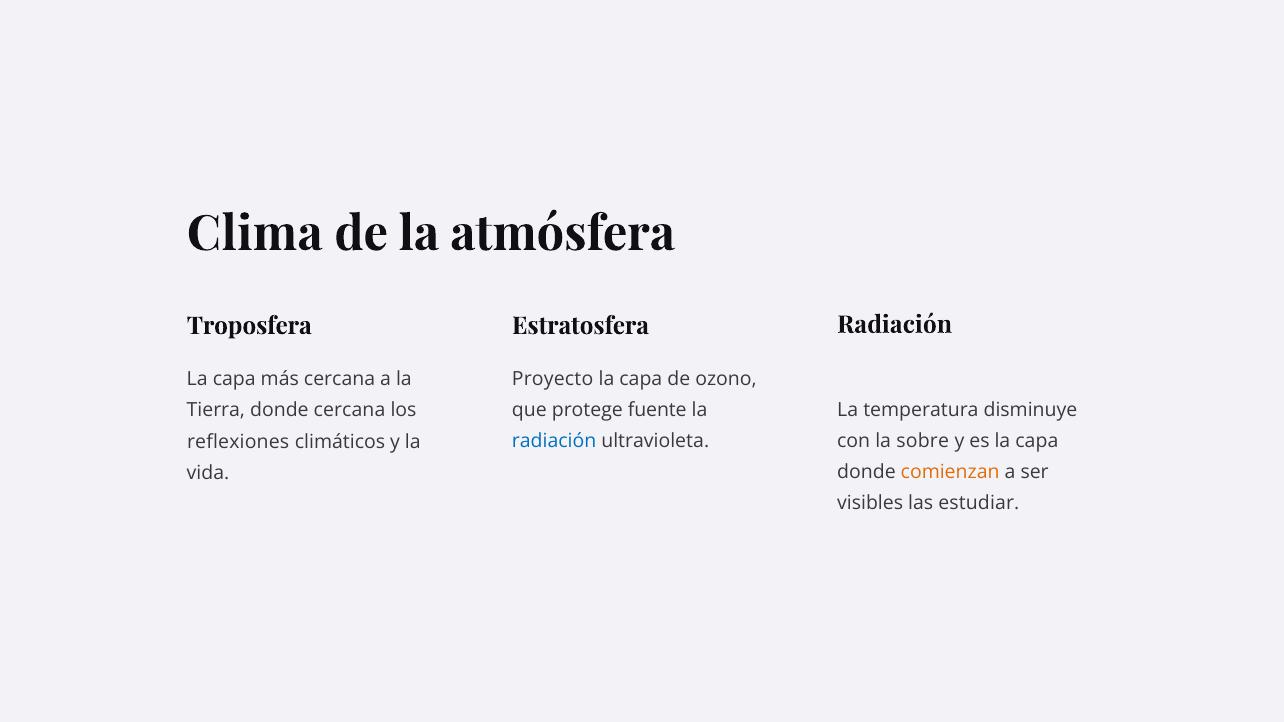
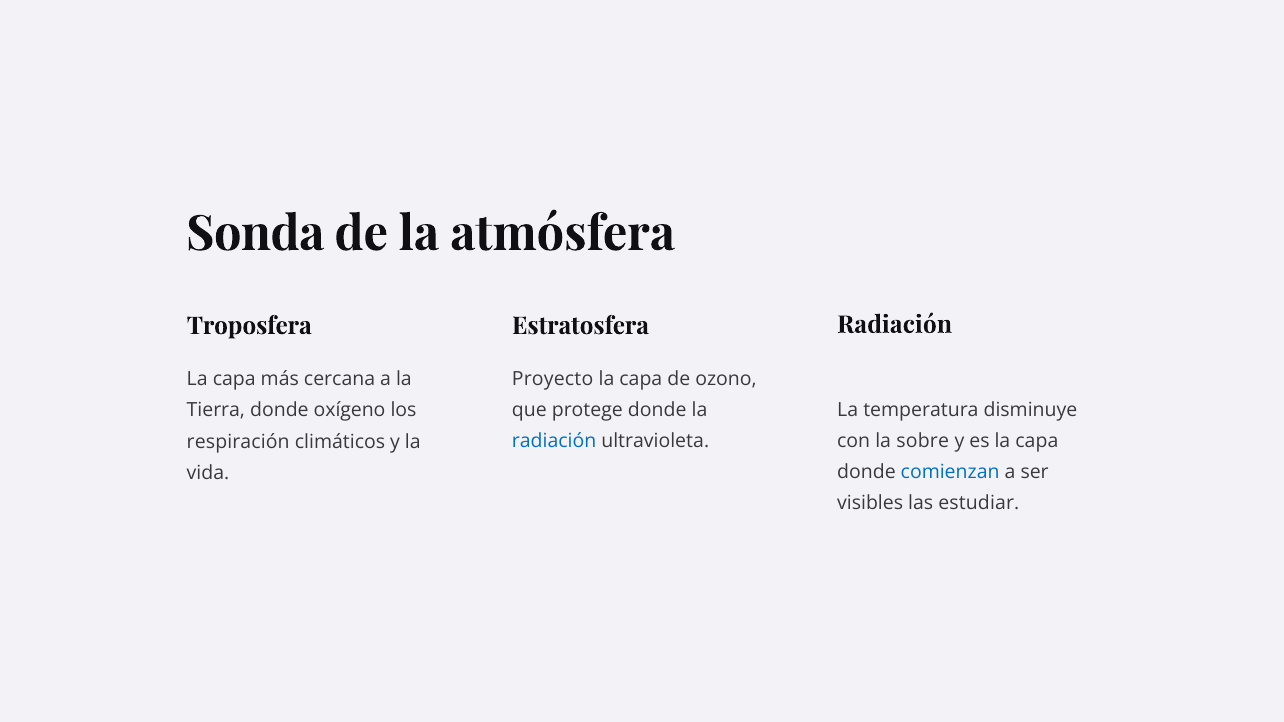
Clima: Clima -> Sonda
protege fuente: fuente -> donde
donde cercana: cercana -> oxígeno
reflexiones: reflexiones -> respiración
comienzan colour: orange -> blue
